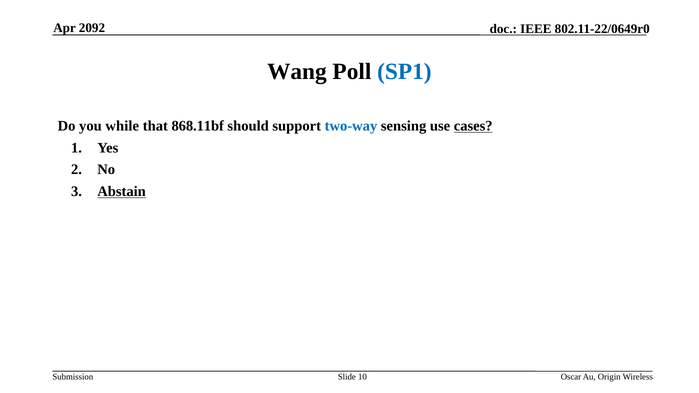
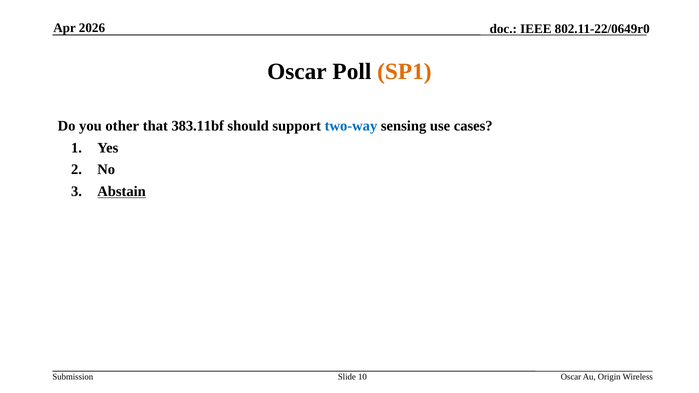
2092: 2092 -> 2026
Wang at (297, 71): Wang -> Oscar
SP1 colour: blue -> orange
while: while -> other
868.11bf: 868.11bf -> 383.11bf
cases underline: present -> none
